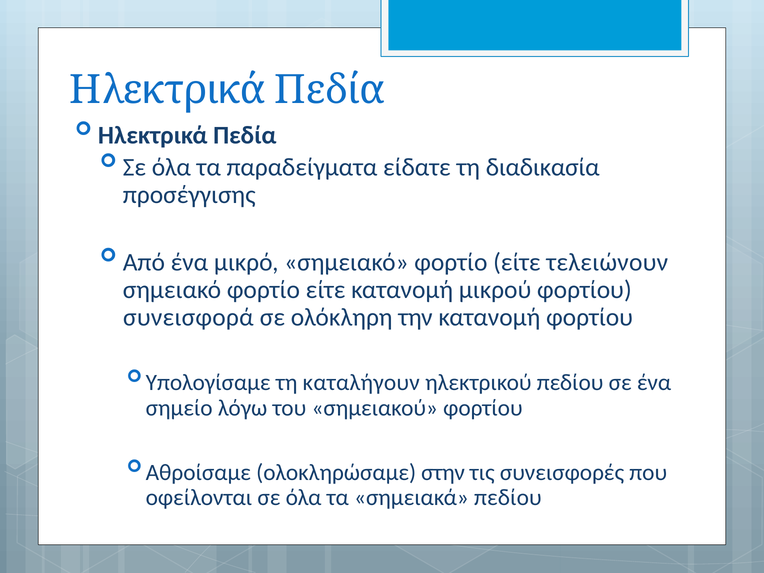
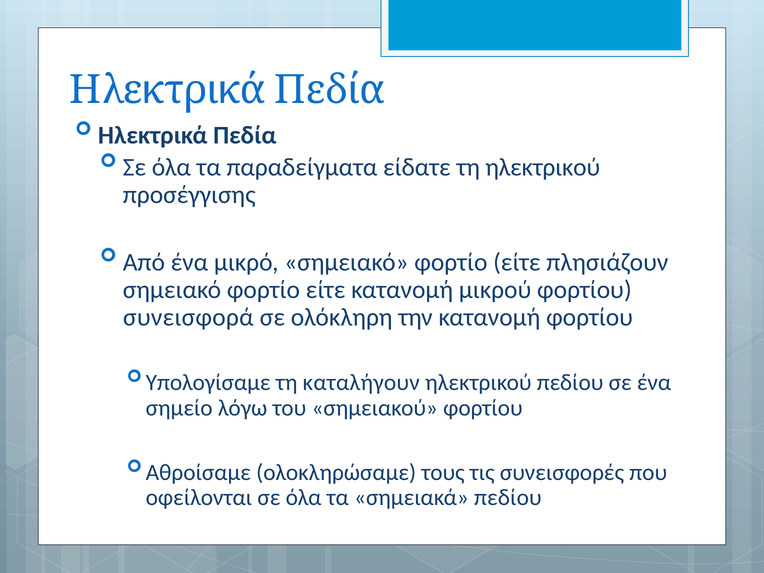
τη διαδικασία: διαδικασία -> ηλεκτρικού
τελειώνουν: τελειώνουν -> πλησιάζουν
στην: στην -> τους
